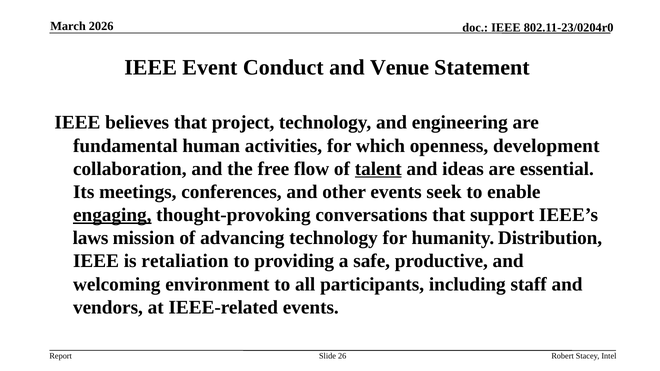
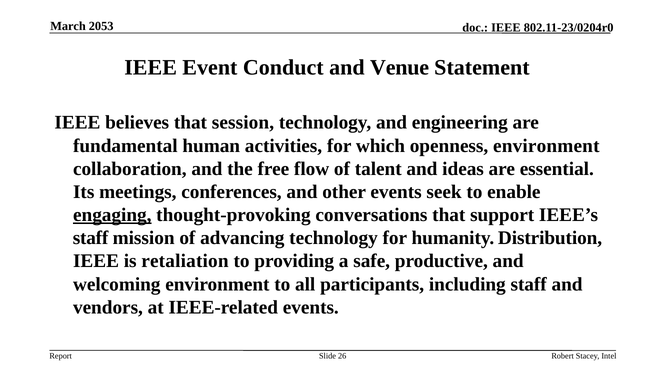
2026: 2026 -> 2053
project: project -> session
openness development: development -> environment
talent underline: present -> none
laws at (91, 238): laws -> staff
